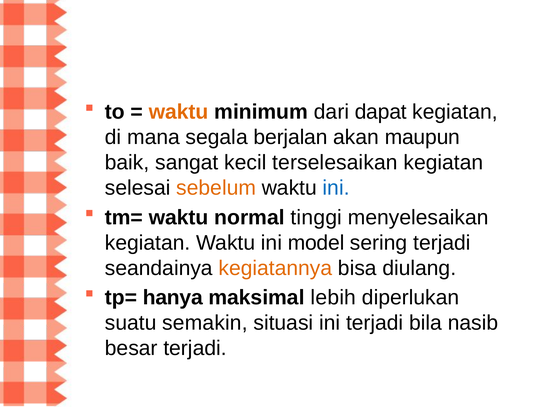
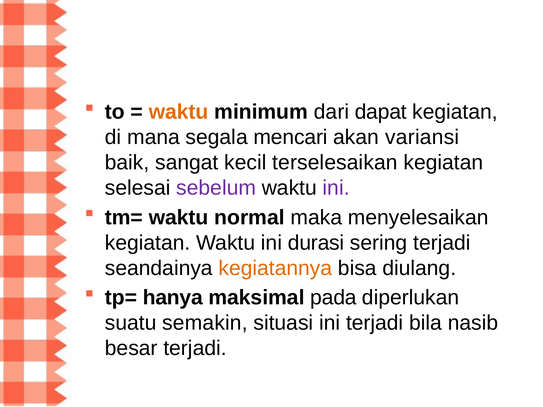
berjalan: berjalan -> mencari
maupun: maupun -> variansi
sebelum colour: orange -> purple
ini at (336, 188) colour: blue -> purple
tinggi: tinggi -> maka
model: model -> durasi
lebih: lebih -> pada
